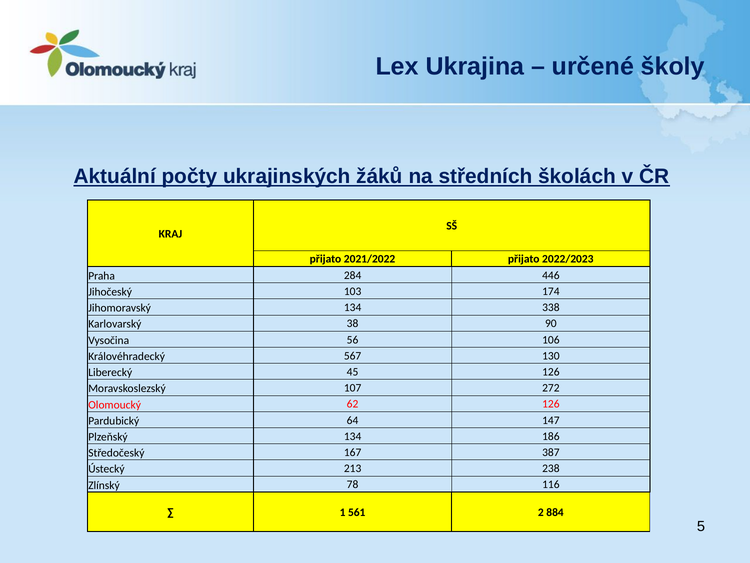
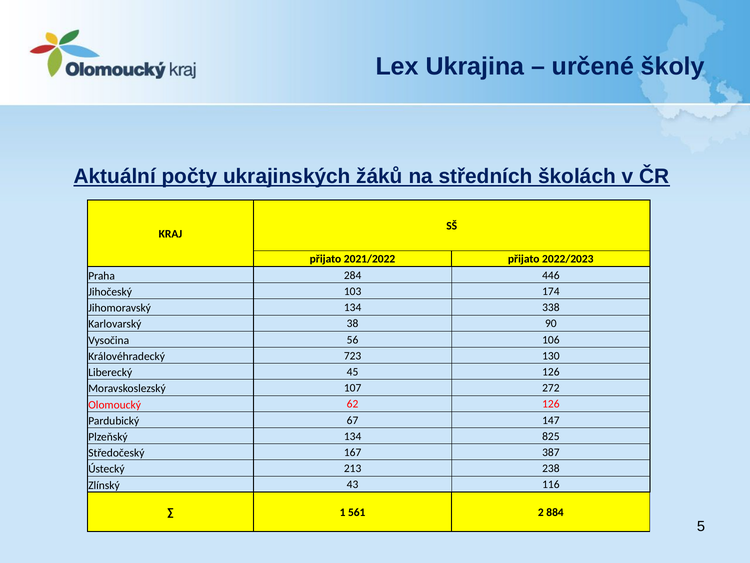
567: 567 -> 723
64: 64 -> 67
186: 186 -> 825
78: 78 -> 43
